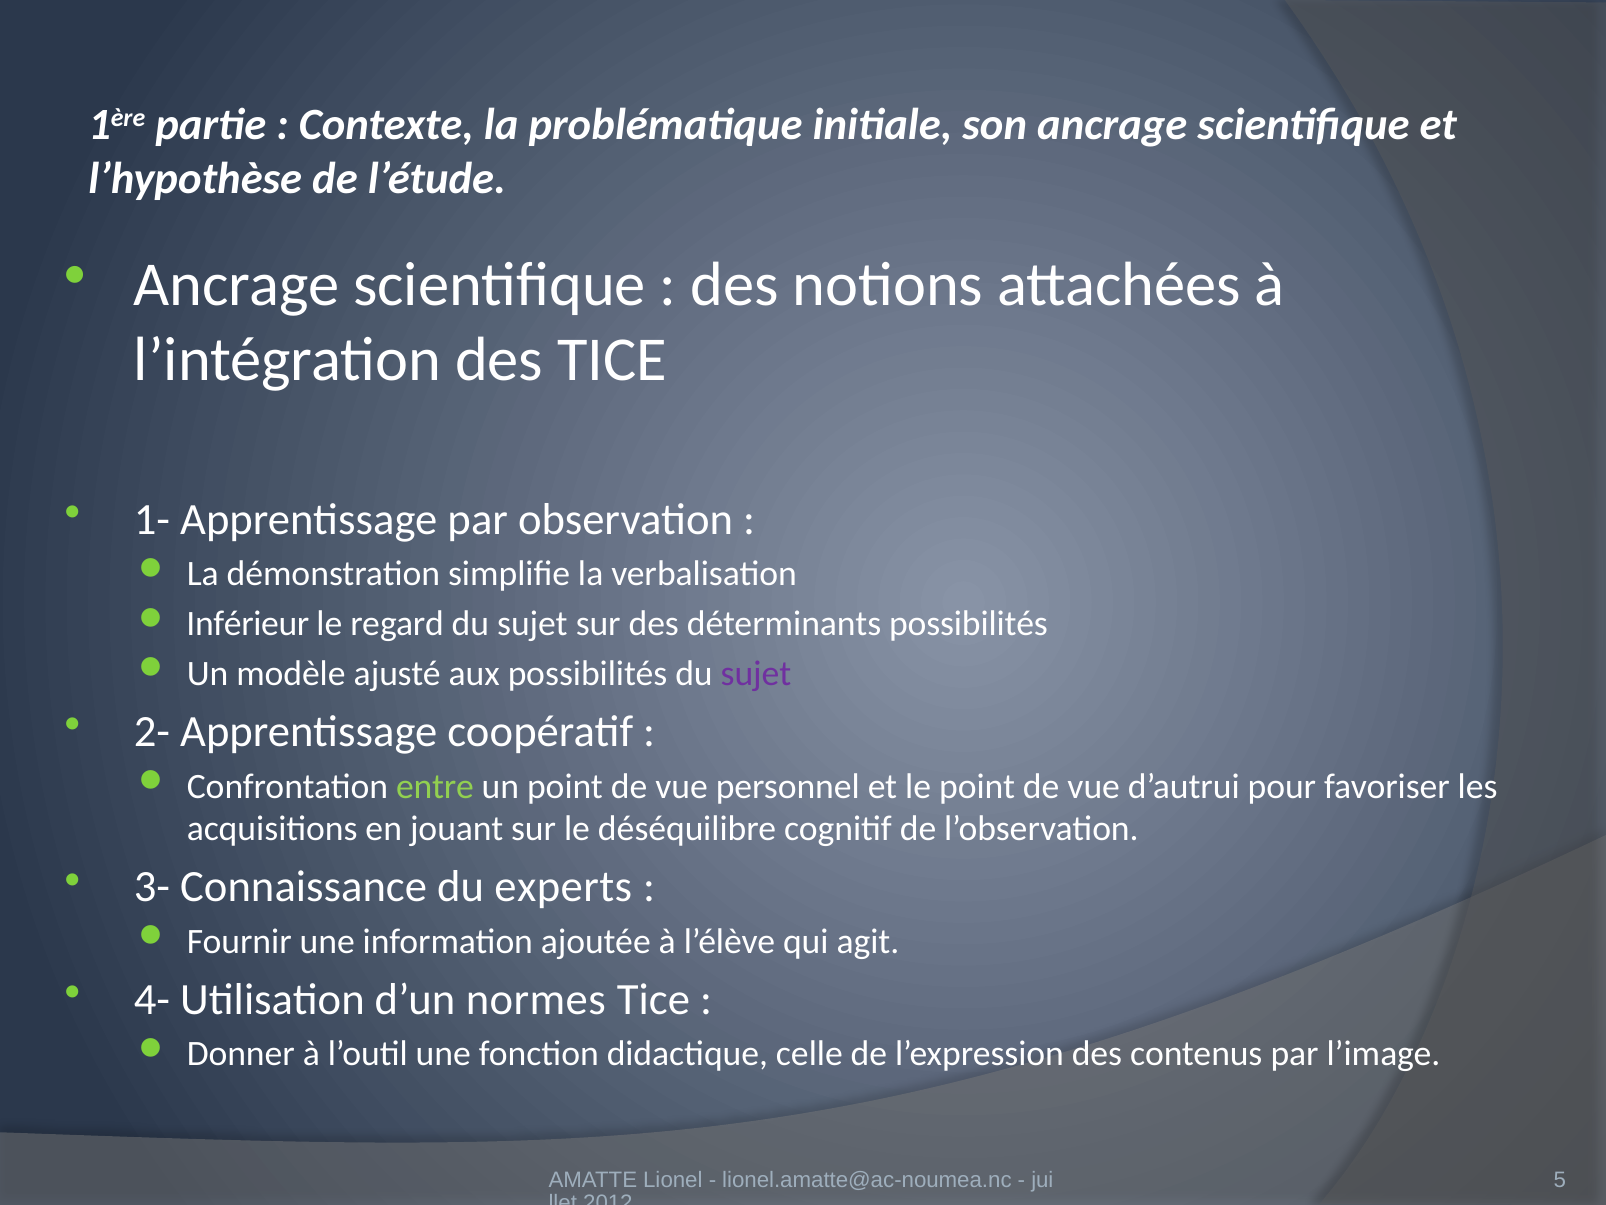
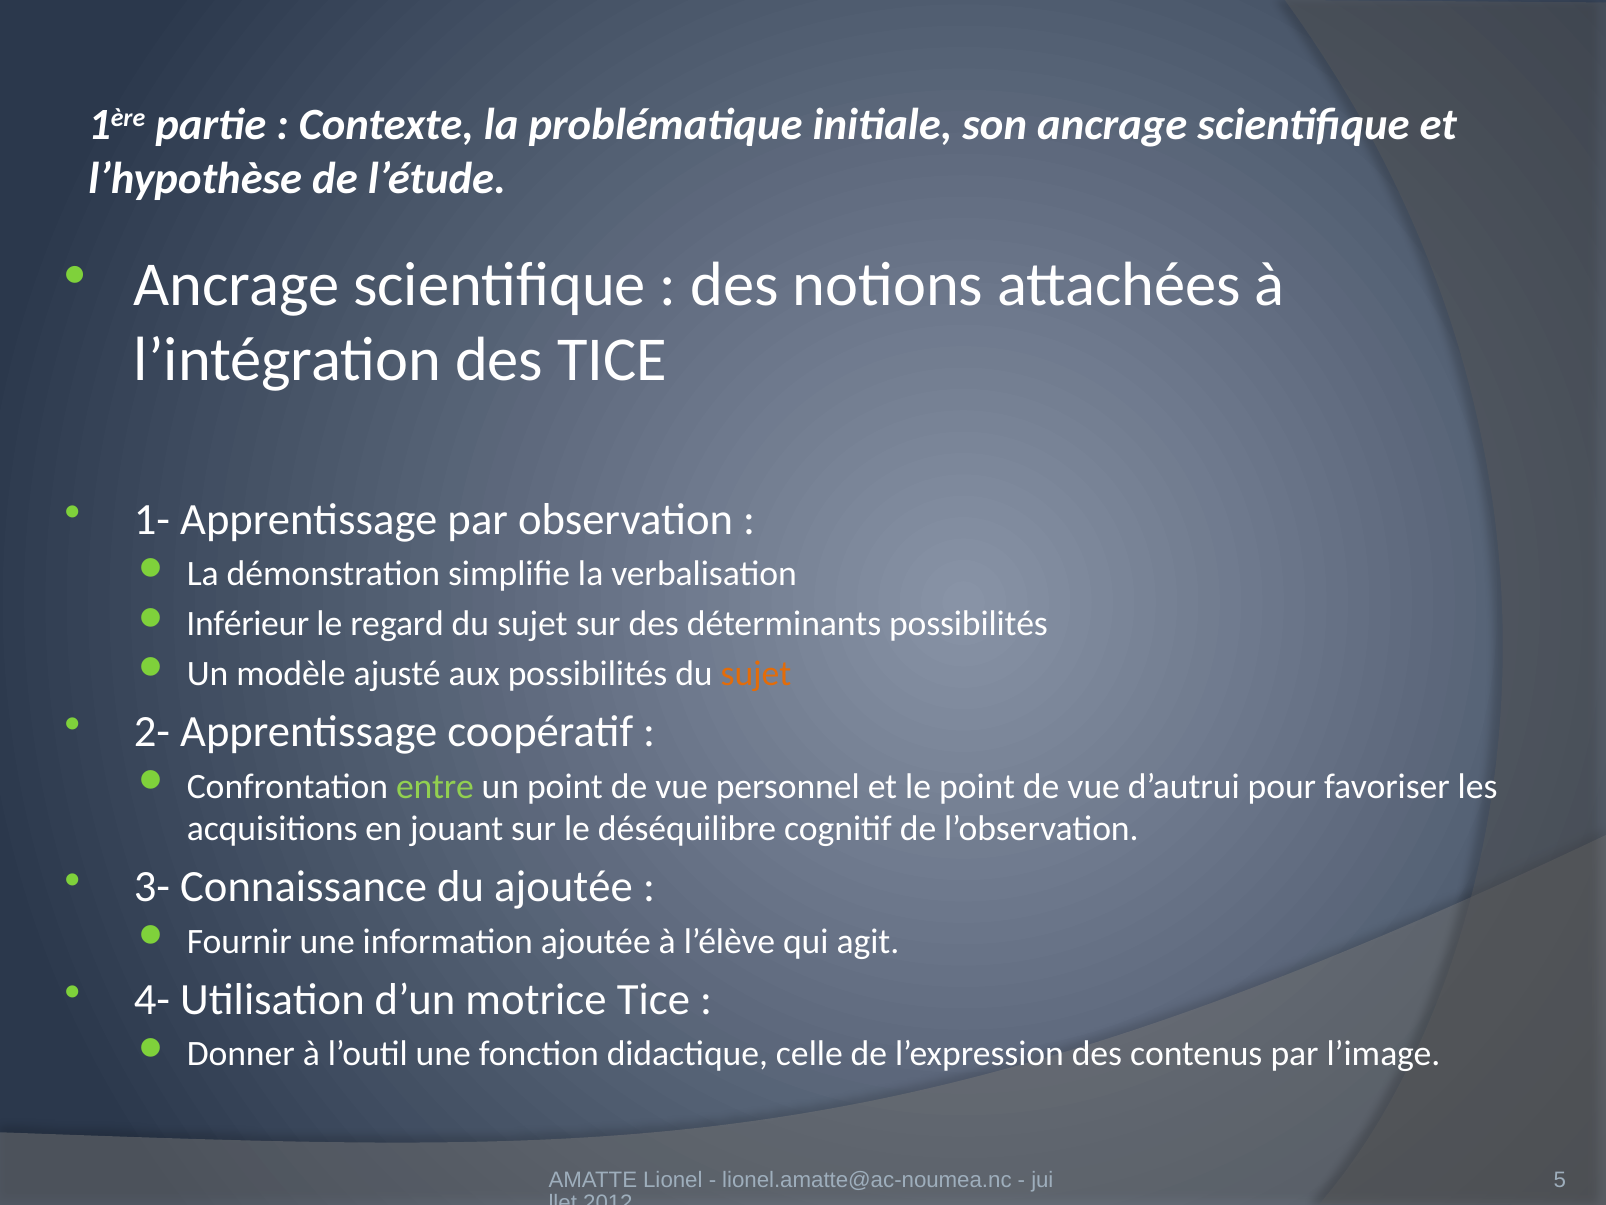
sujet at (756, 674) colour: purple -> orange
du experts: experts -> ajoutée
normes: normes -> motrice
